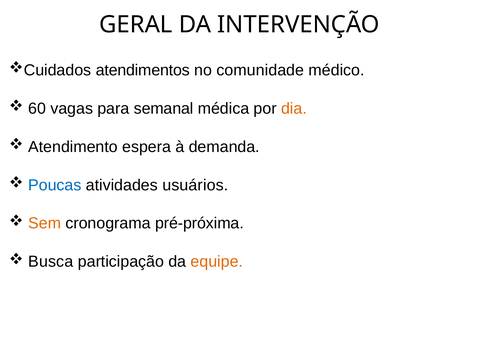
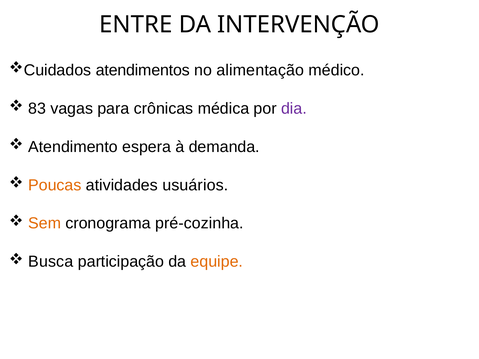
GERAL: GERAL -> ENTRE
comunidade: comunidade -> alimentação
60: 60 -> 83
semanal: semanal -> crônicas
dia colour: orange -> purple
Poucas colour: blue -> orange
pré-próxima: pré-próxima -> pré-cozinha
